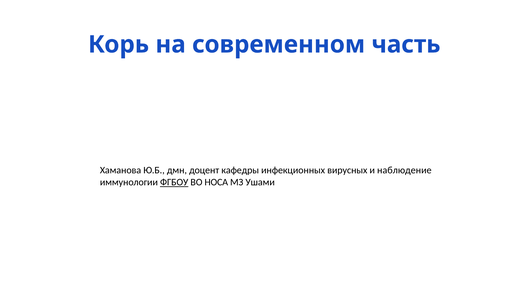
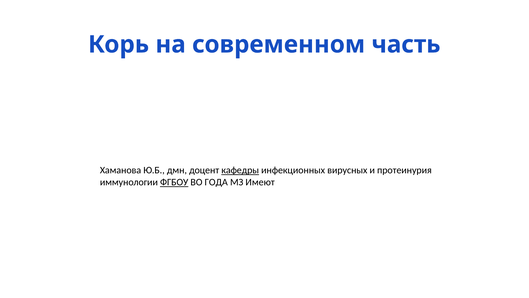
кафедры underline: none -> present
наблюдение: наблюдение -> протеинурия
НОСА: НОСА -> ГОДА
Ушами: Ушами -> Имеют
